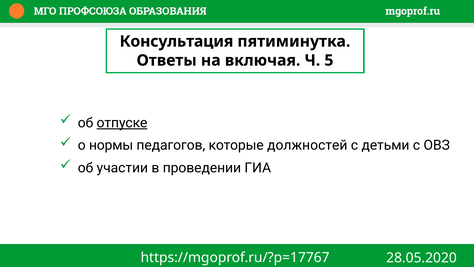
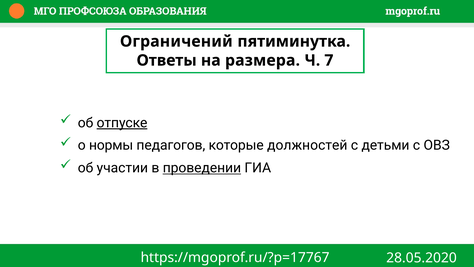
Консультация: Консультация -> Ограничений
включая: включая -> размера
5: 5 -> 7
проведении underline: none -> present
